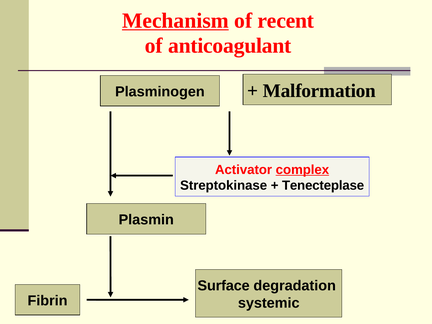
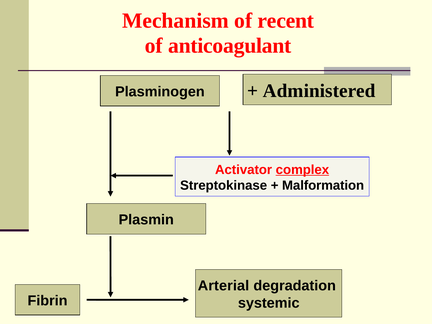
Mechanism underline: present -> none
Malformation: Malformation -> Administered
Tenecteplase: Tenecteplase -> Malformation
Surface: Surface -> Arterial
